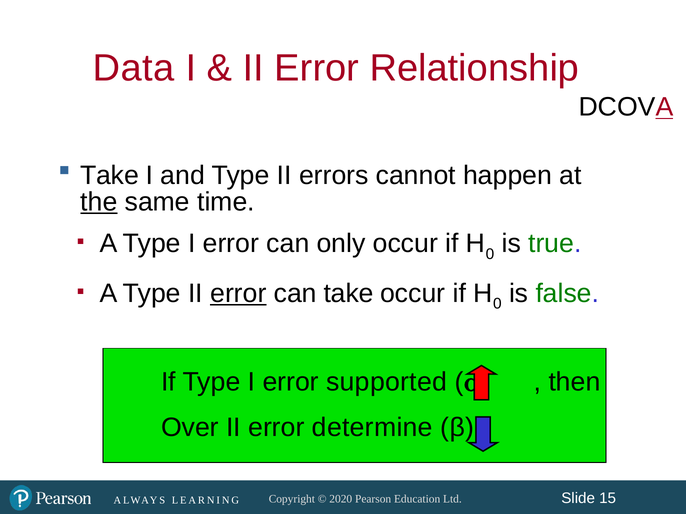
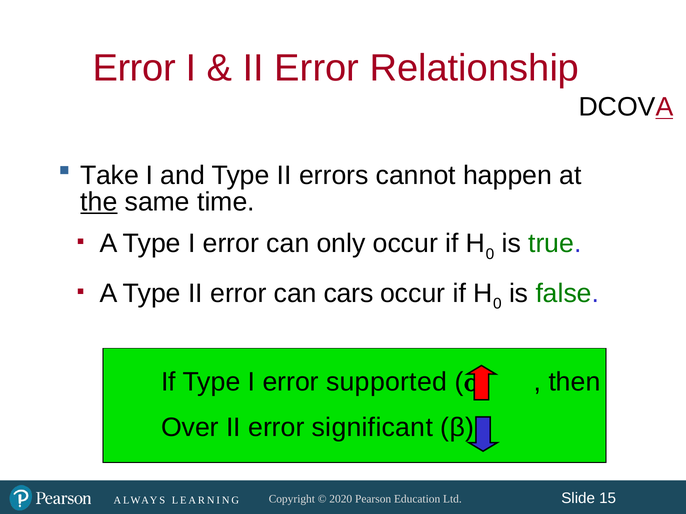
Data at (134, 68): Data -> Error
error at (238, 294) underline: present -> none
can take: take -> cars
determine: determine -> significant
